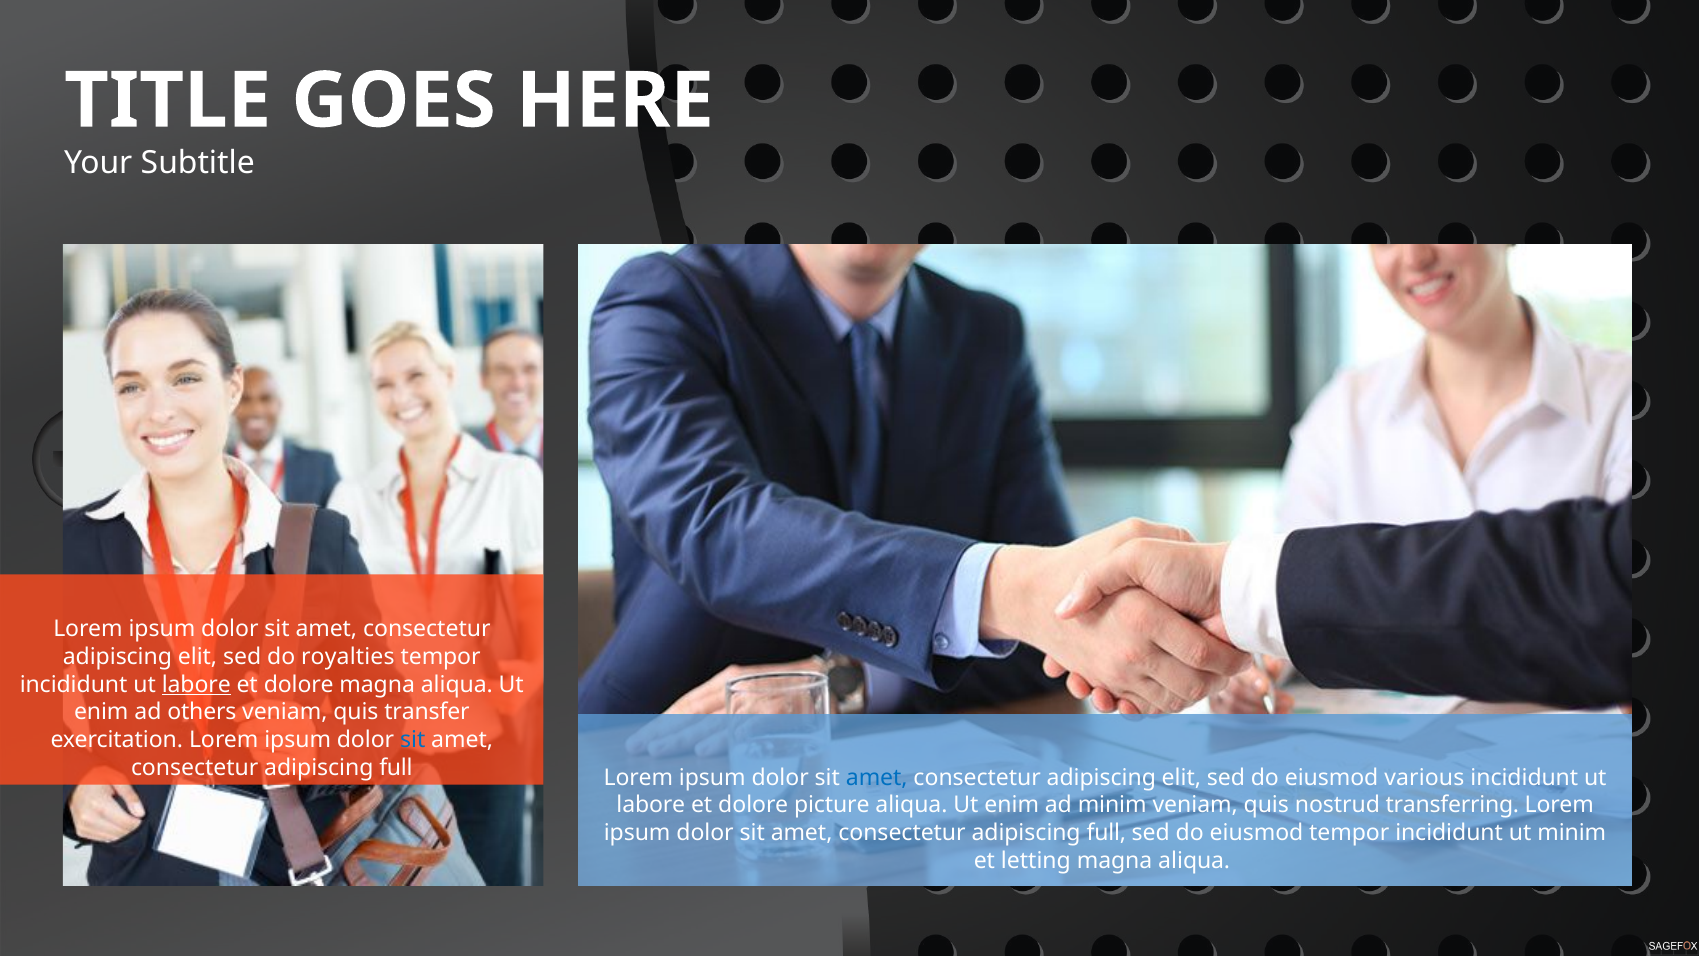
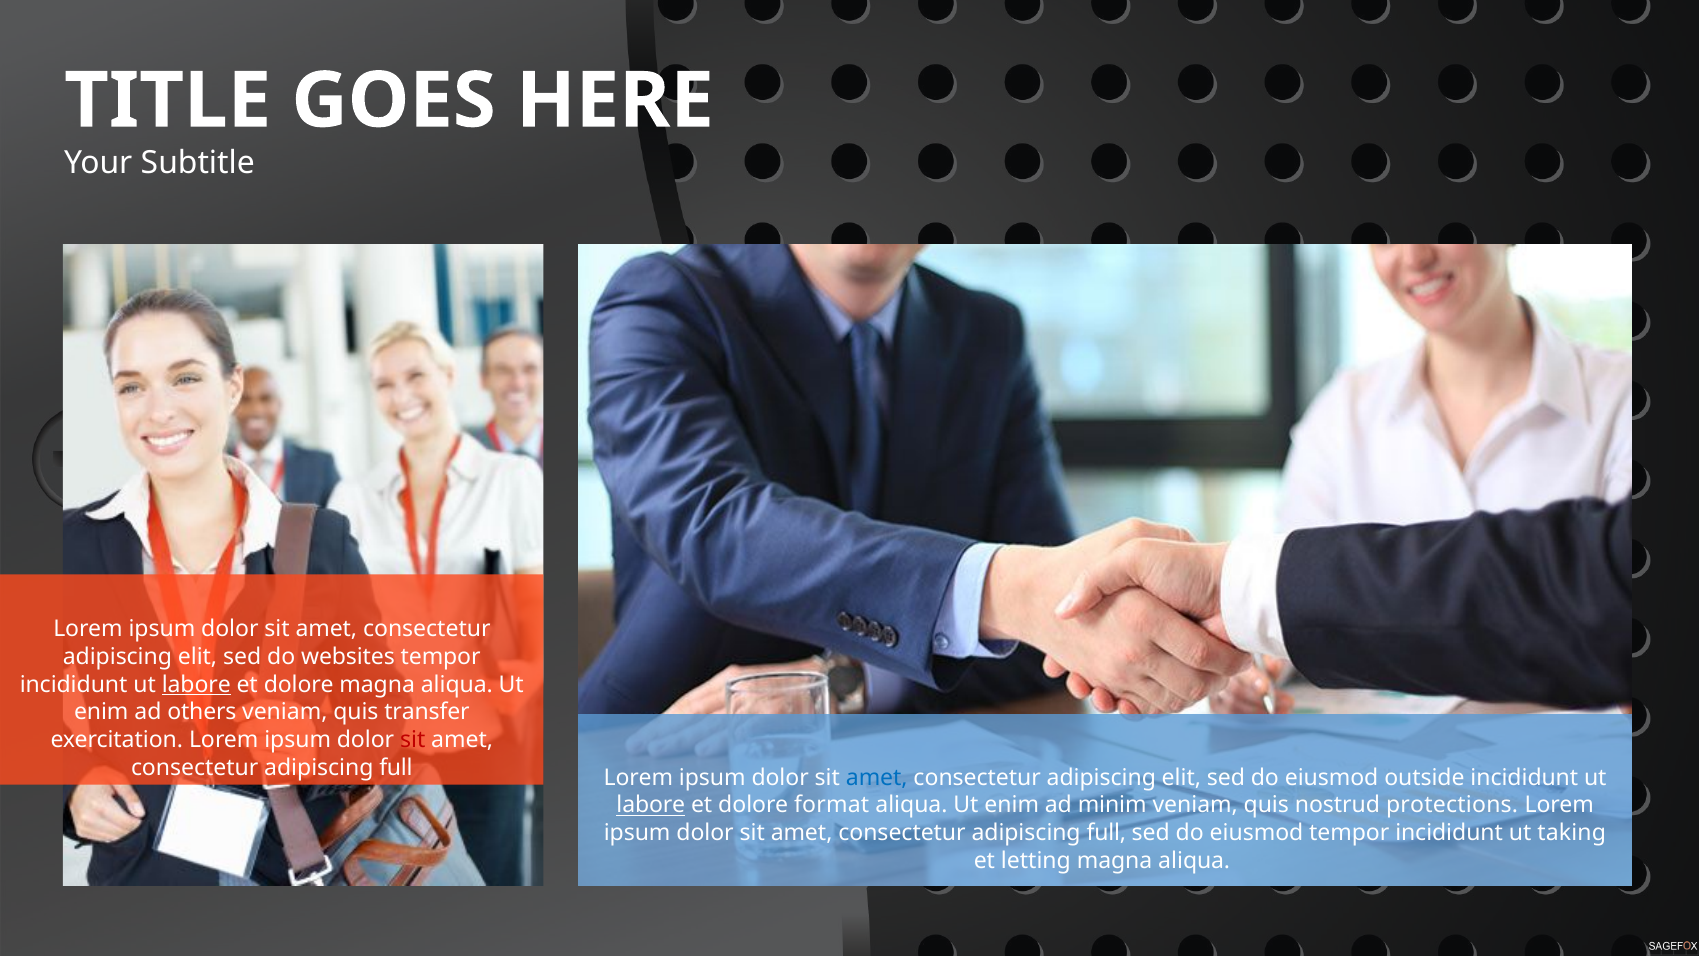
royalties: royalties -> websites
sit at (413, 740) colour: blue -> red
various: various -> outside
labore at (651, 805) underline: none -> present
picture: picture -> format
transferring: transferring -> protections
ut minim: minim -> taking
